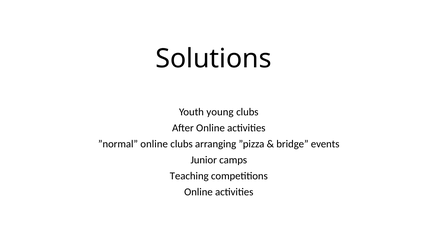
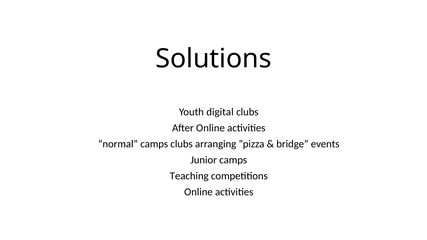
young: young -> digital
”normal online: online -> camps
